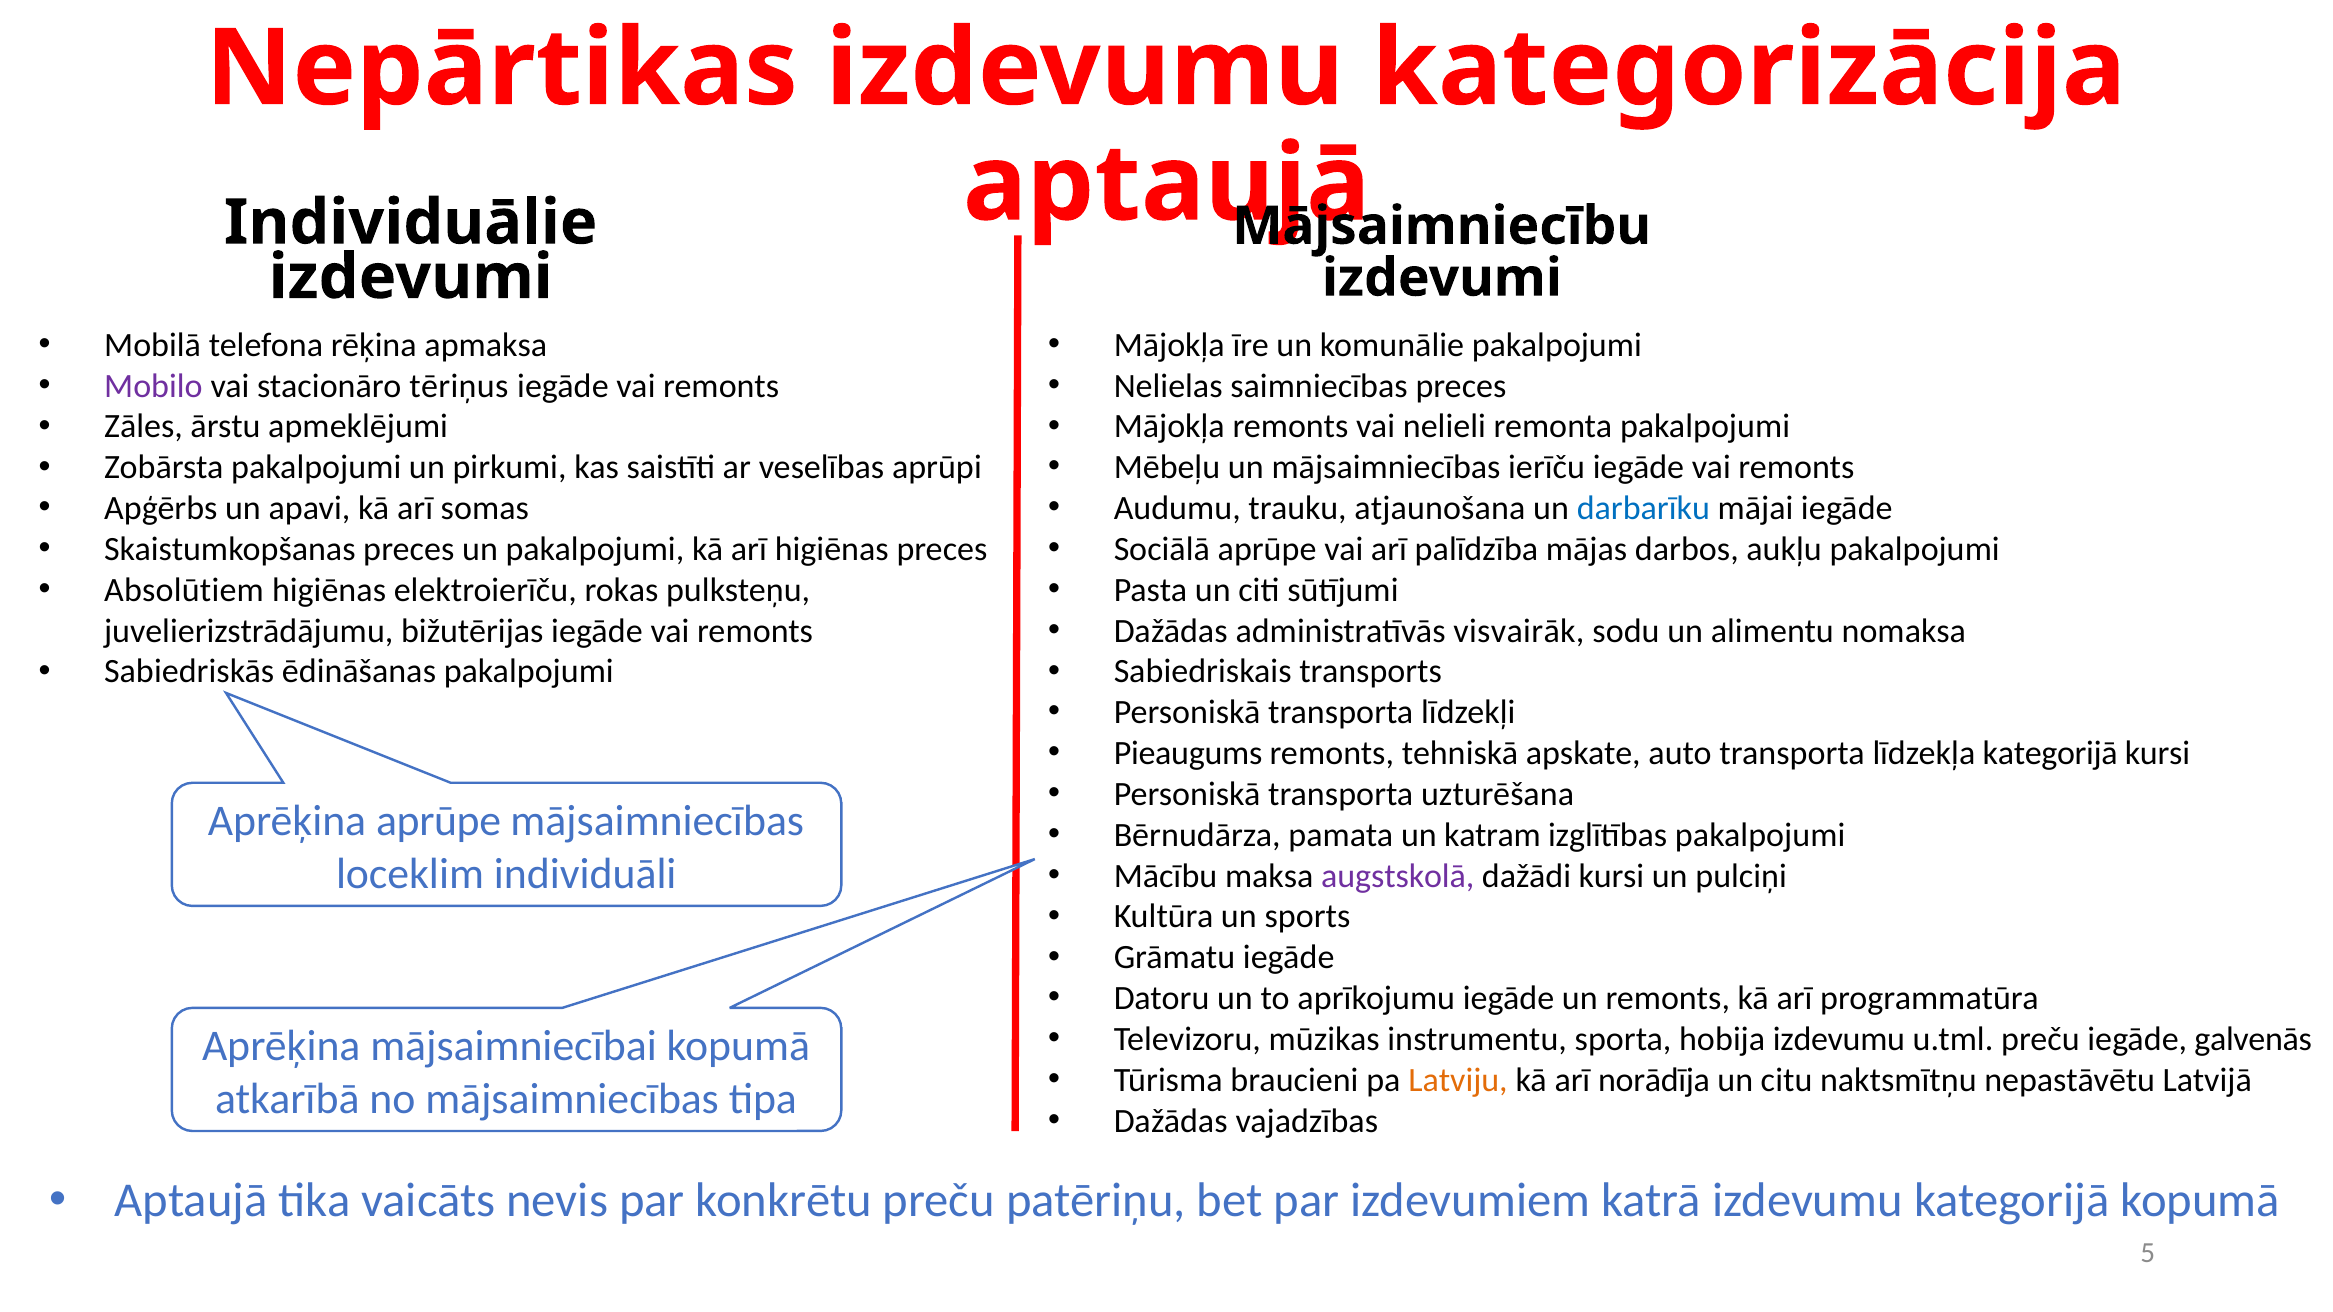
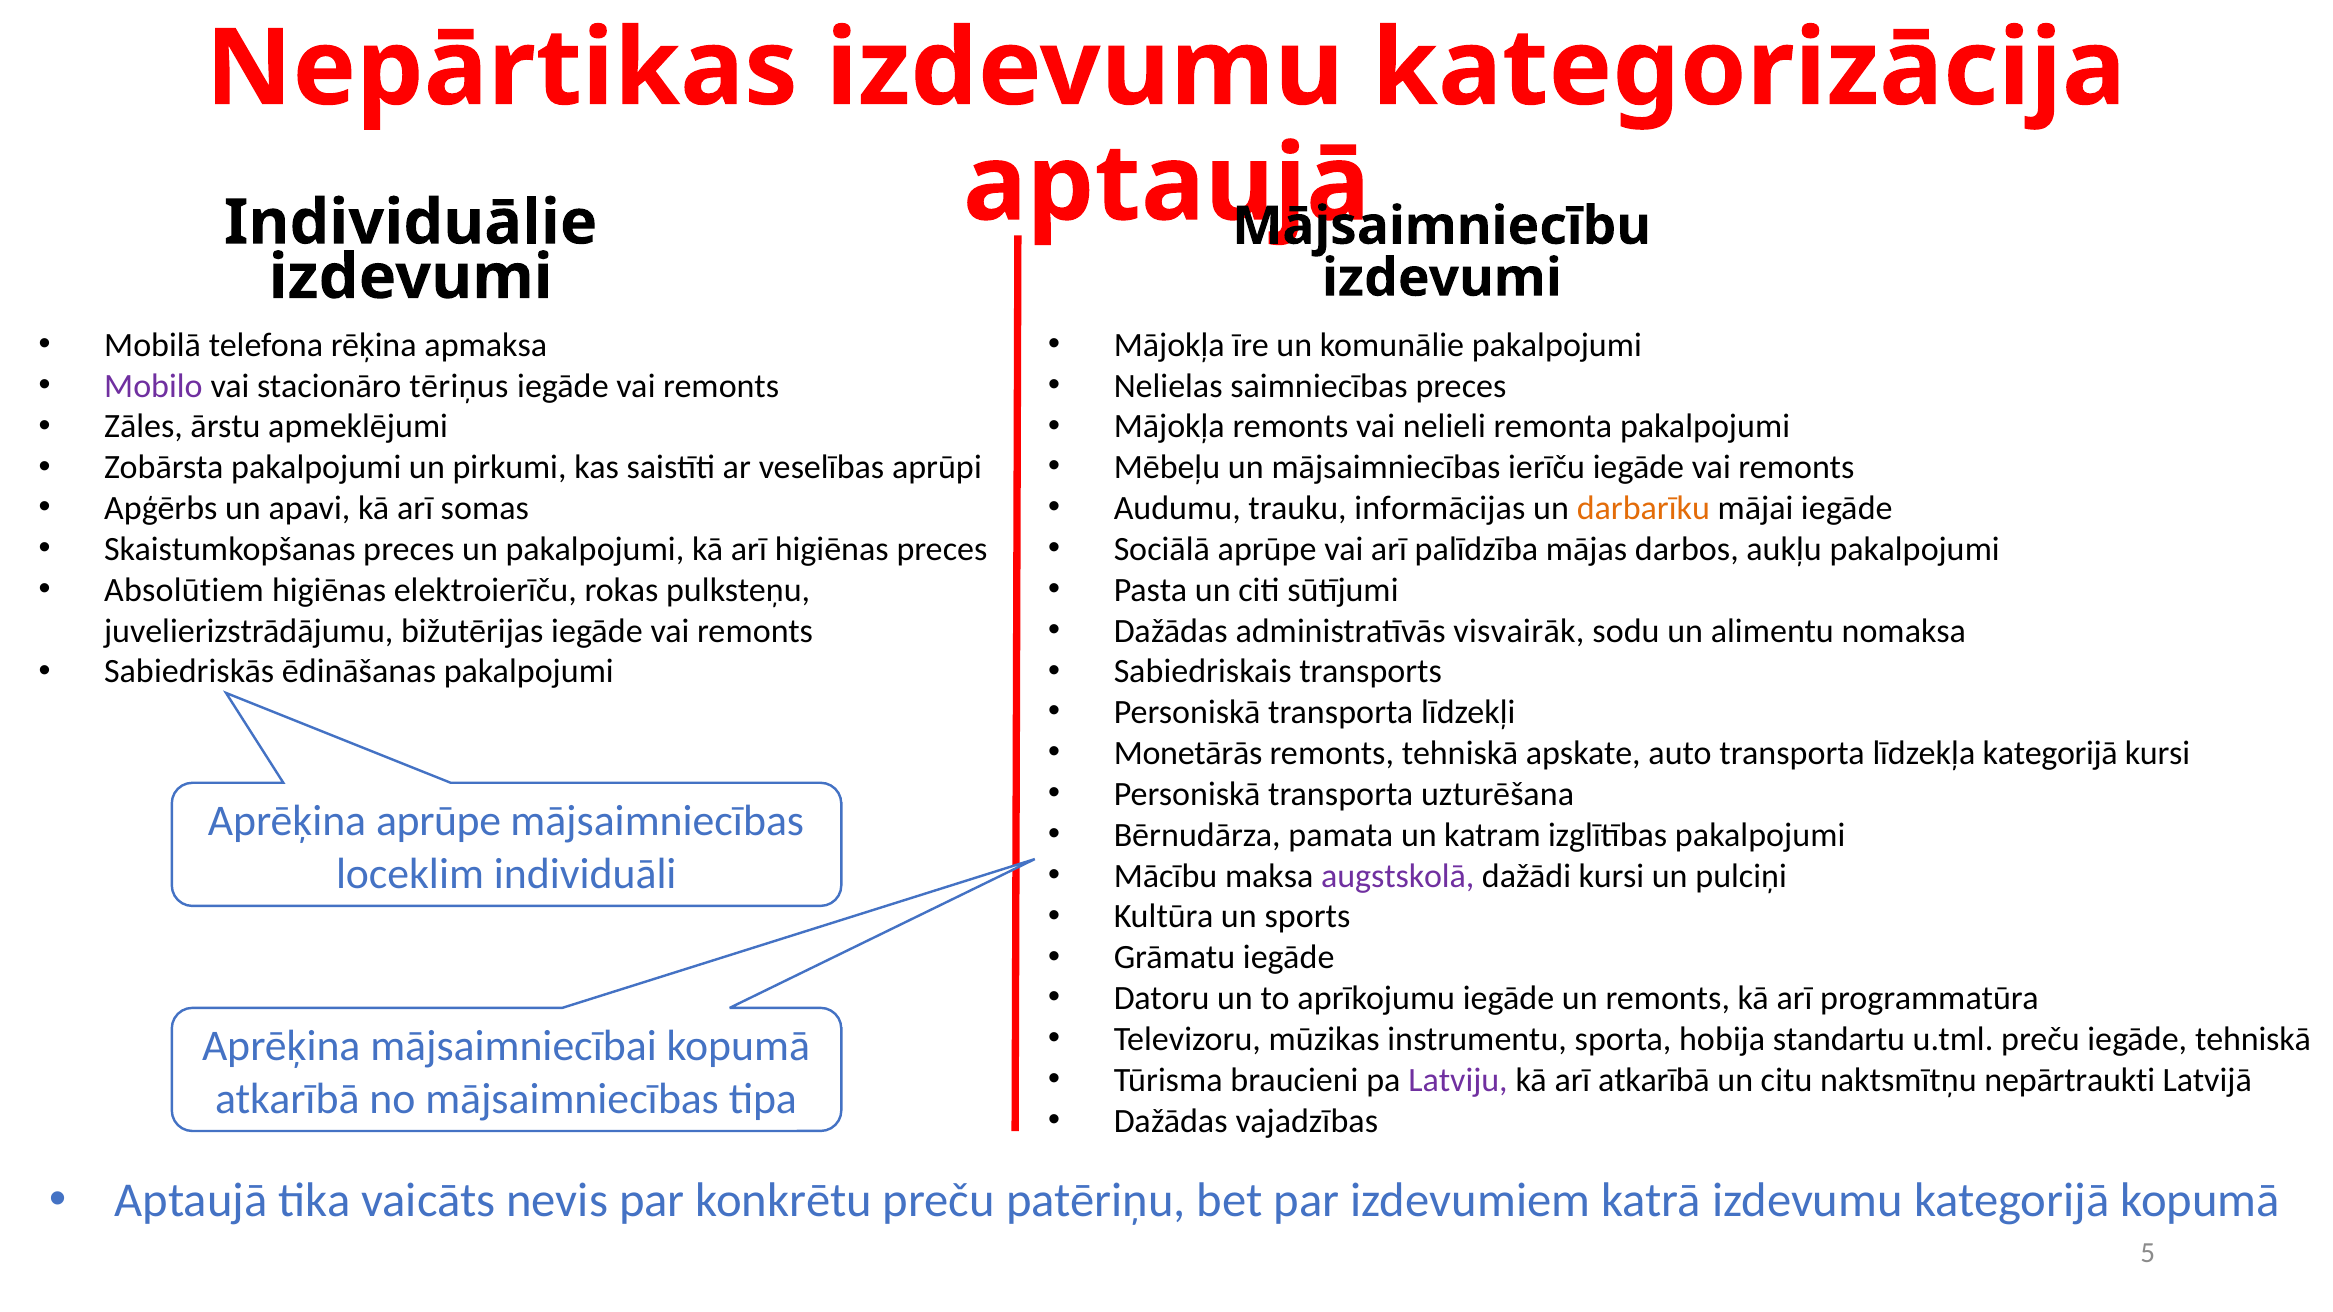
atjaunošana: atjaunošana -> informācijas
darbarīku colour: blue -> orange
Pieaugums: Pieaugums -> Monetārās
hobija izdevumu: izdevumu -> standartu
iegāde galvenās: galvenās -> tehniskā
Latviju colour: orange -> purple
arī norādīja: norādīja -> atkarībā
nepastāvētu: nepastāvētu -> nepārtraukti
